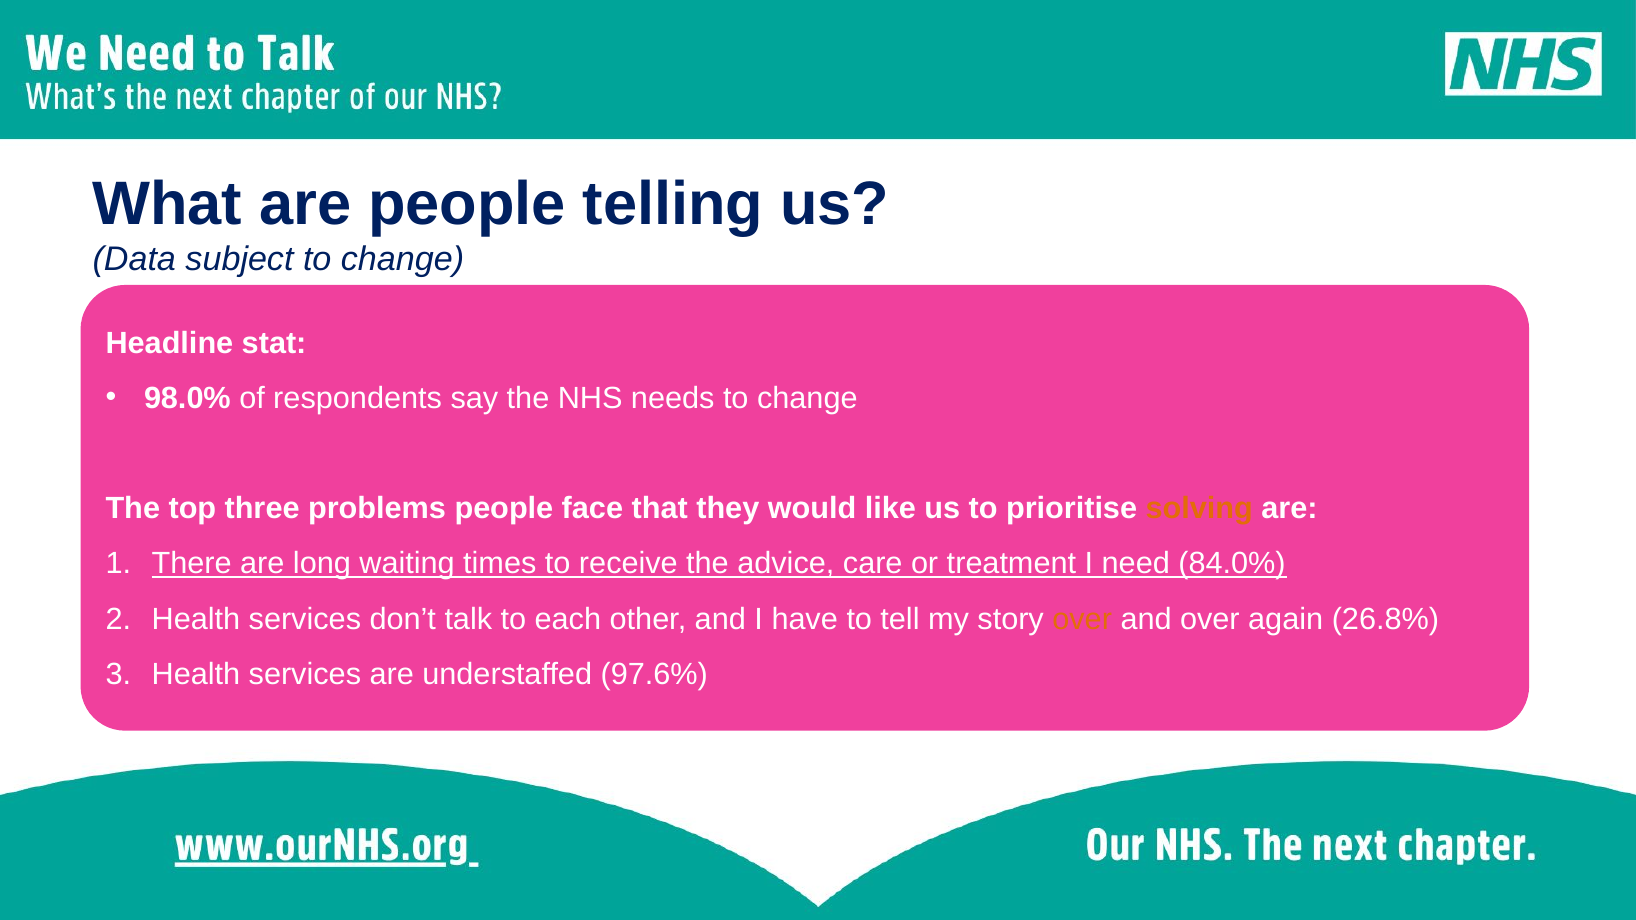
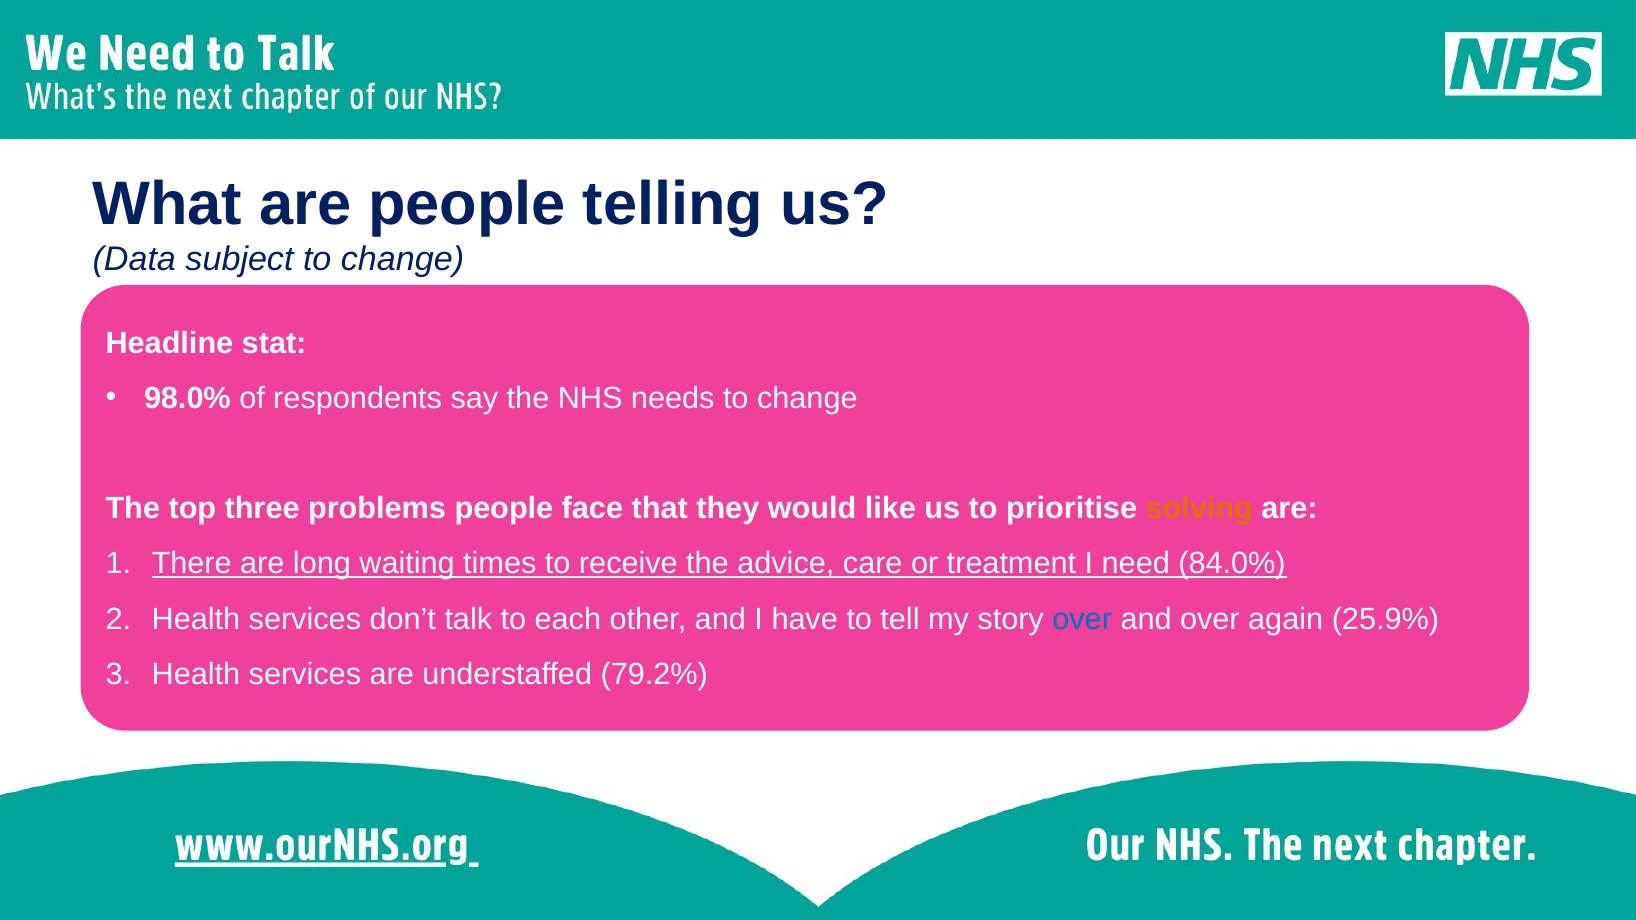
over at (1082, 619) colour: orange -> blue
26.8%: 26.8% -> 25.9%
97.6%: 97.6% -> 79.2%
